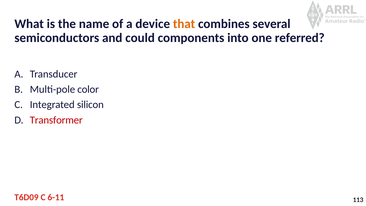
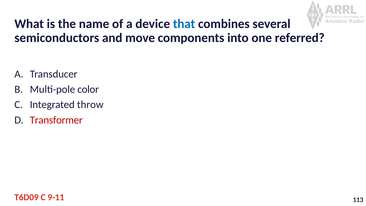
that colour: orange -> blue
could: could -> move
silicon: silicon -> throw
6-11: 6-11 -> 9-11
